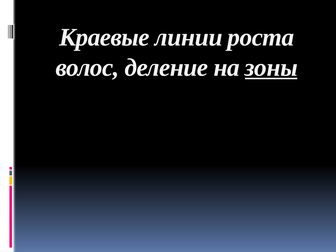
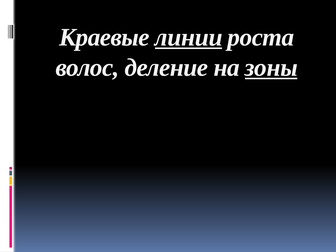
линии underline: none -> present
